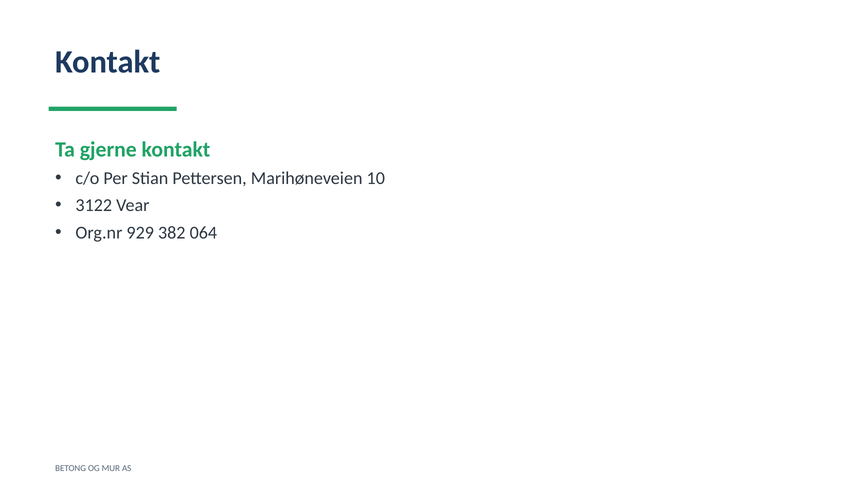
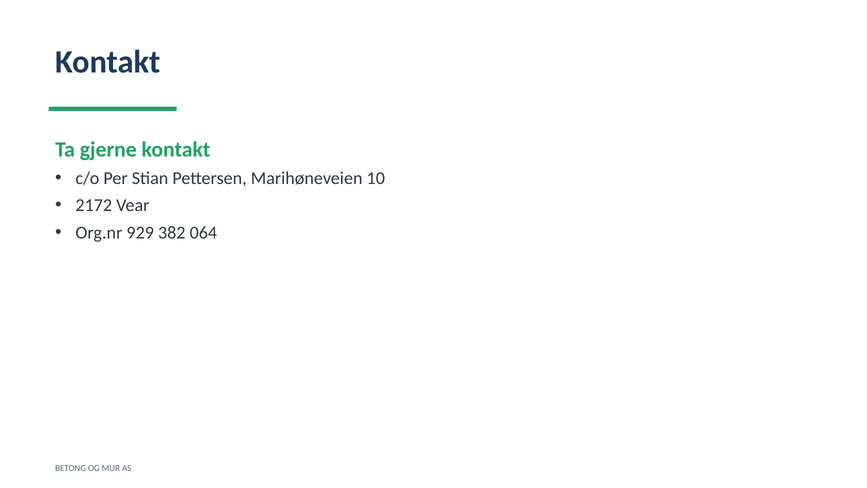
3122: 3122 -> 2172
